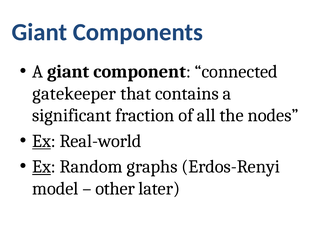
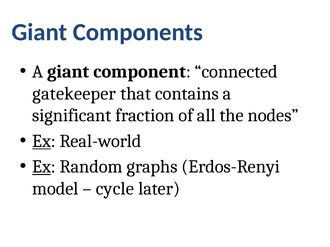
other: other -> cycle
